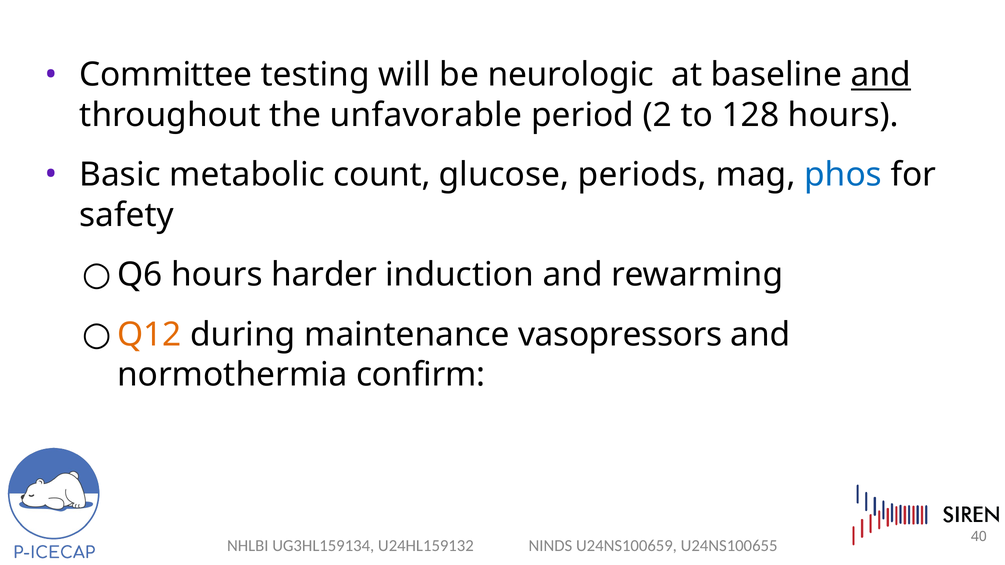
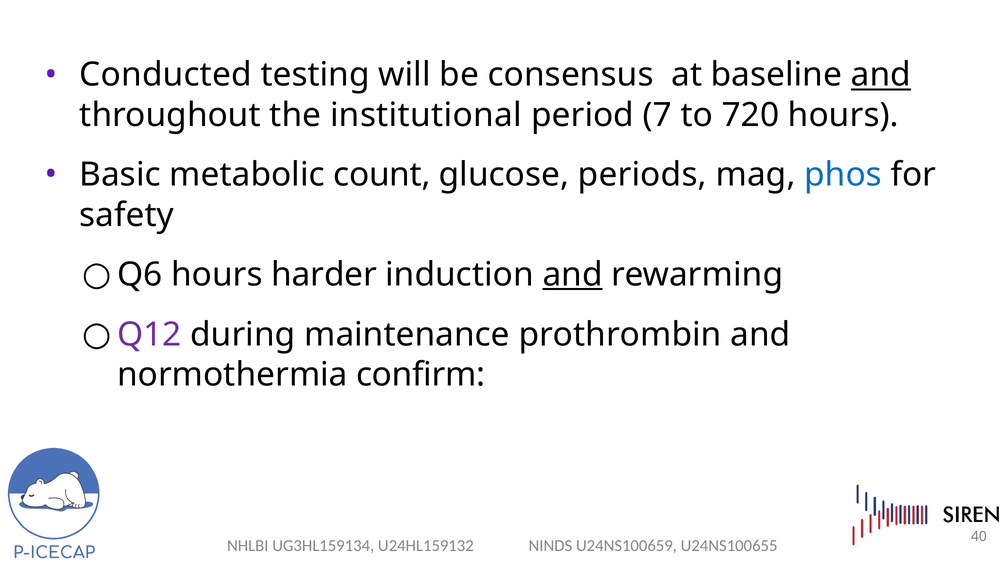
Committee: Committee -> Conducted
neurologic: neurologic -> consensus
unfavorable: unfavorable -> institutional
2: 2 -> 7
128: 128 -> 720
and at (573, 275) underline: none -> present
Q12 colour: orange -> purple
vasopressors: vasopressors -> prothrombin
